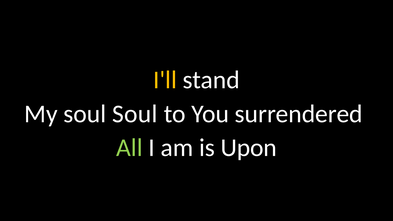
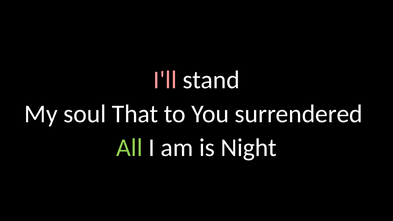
I'll colour: yellow -> pink
soul Soul: Soul -> That
Upon: Upon -> Night
